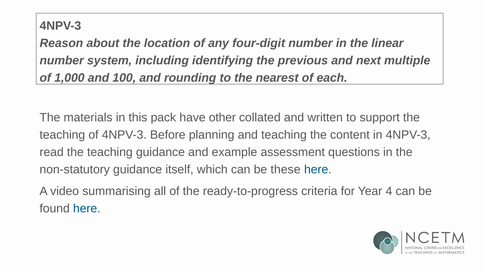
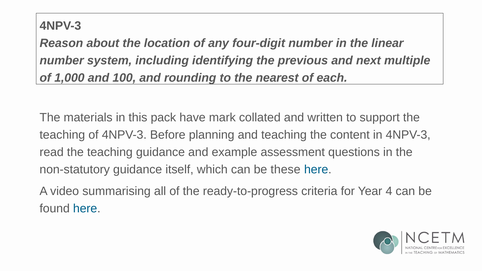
other: other -> mark
